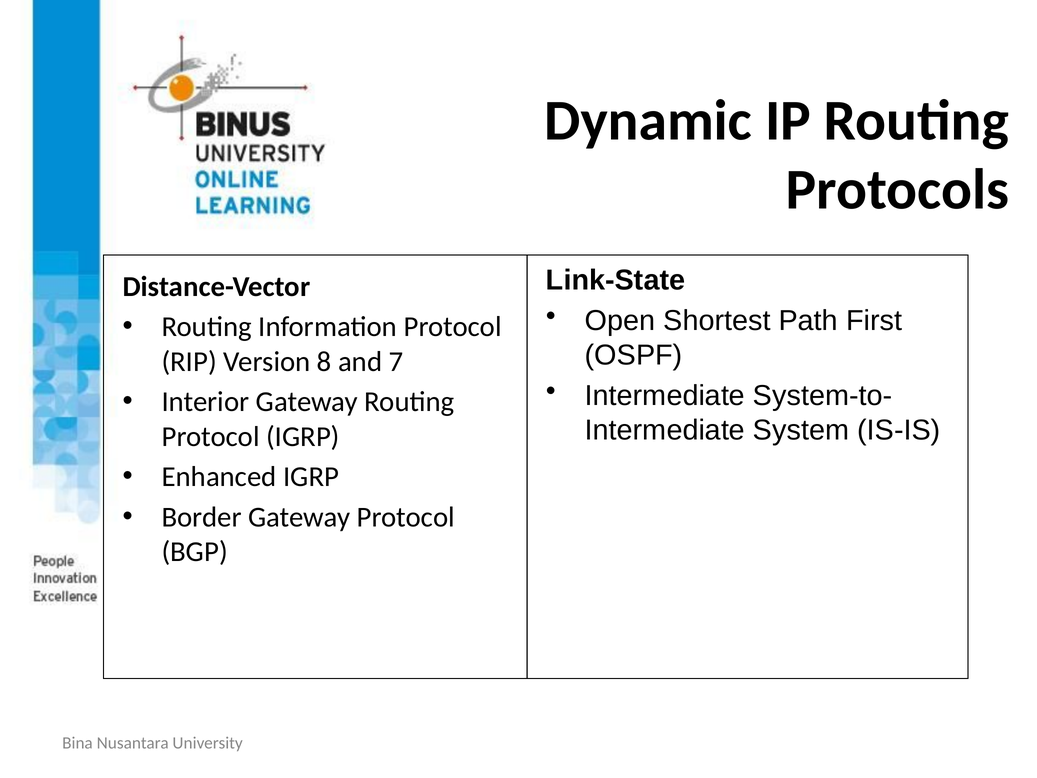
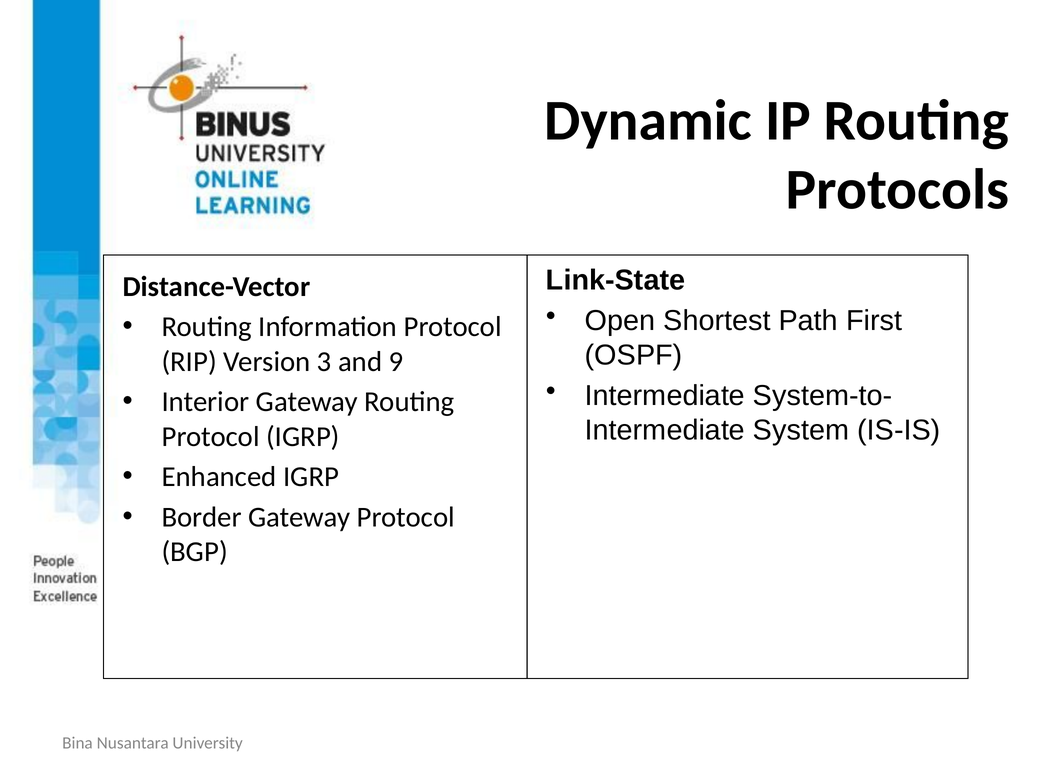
8: 8 -> 3
7: 7 -> 9
